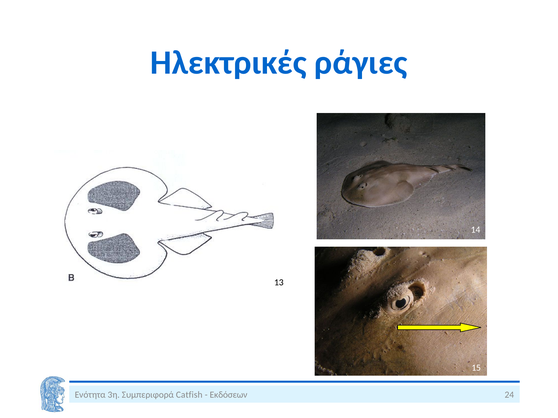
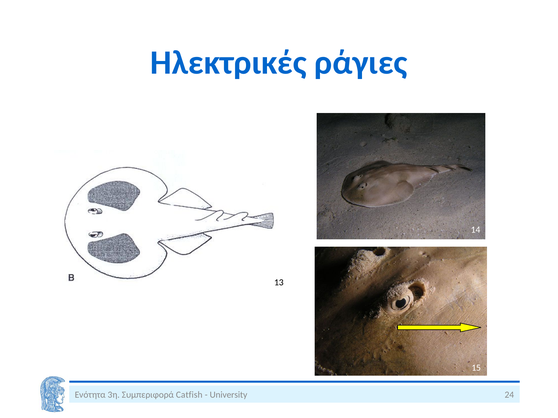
Εκδόσεων: Εκδόσεων -> University
